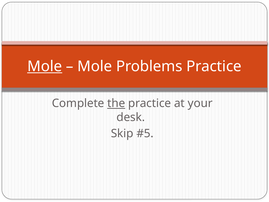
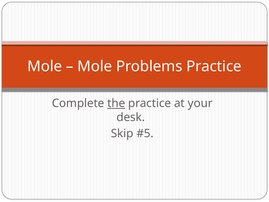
Mole at (45, 66) underline: present -> none
